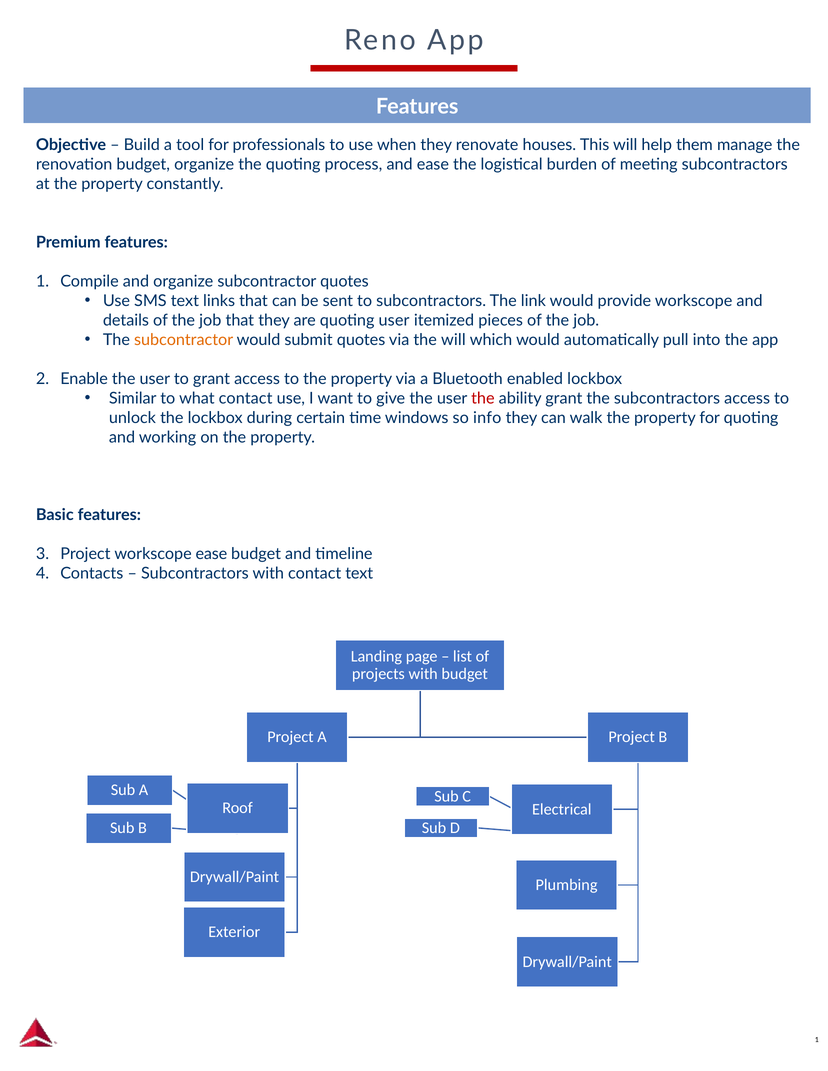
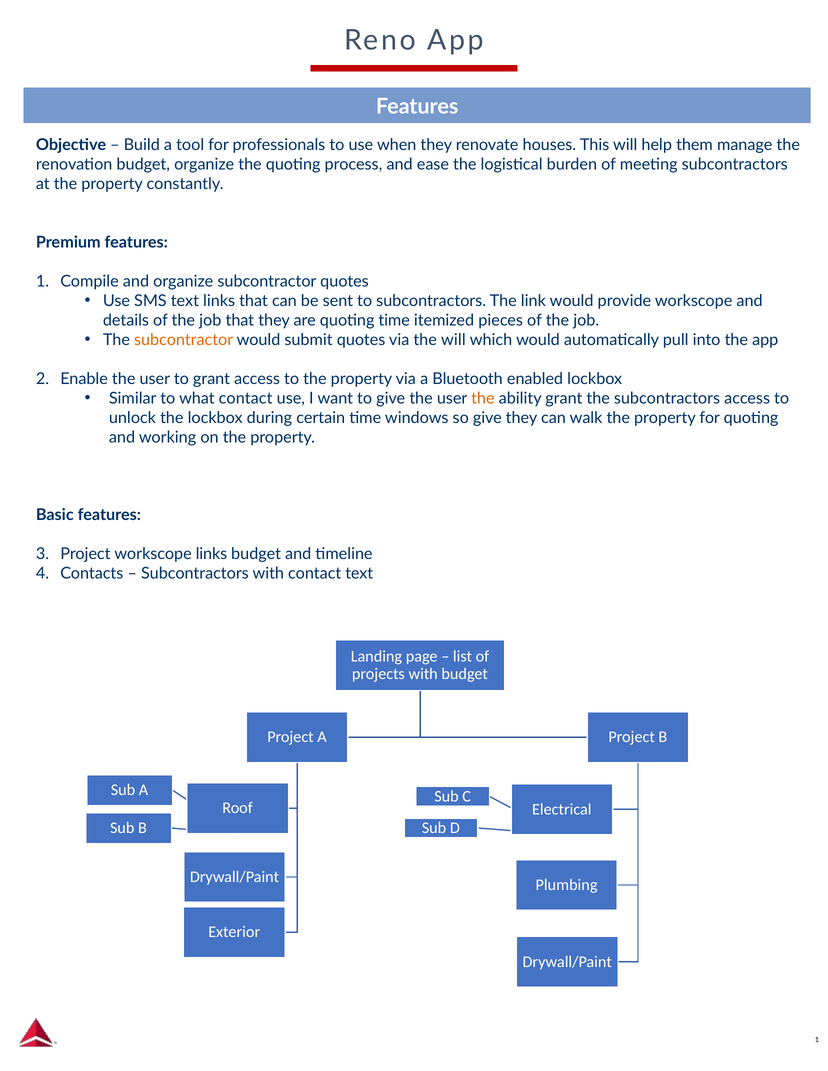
quoting user: user -> time
the at (483, 398) colour: red -> orange
so info: info -> give
workscope ease: ease -> links
